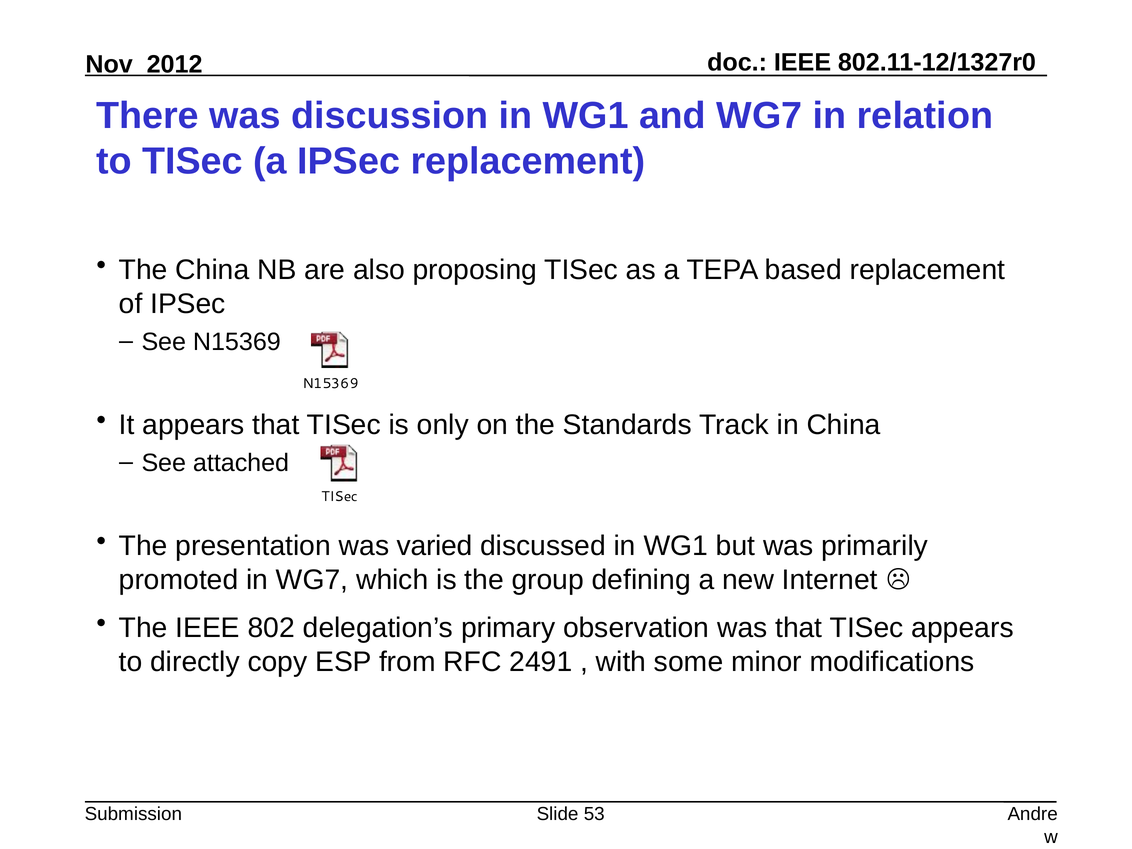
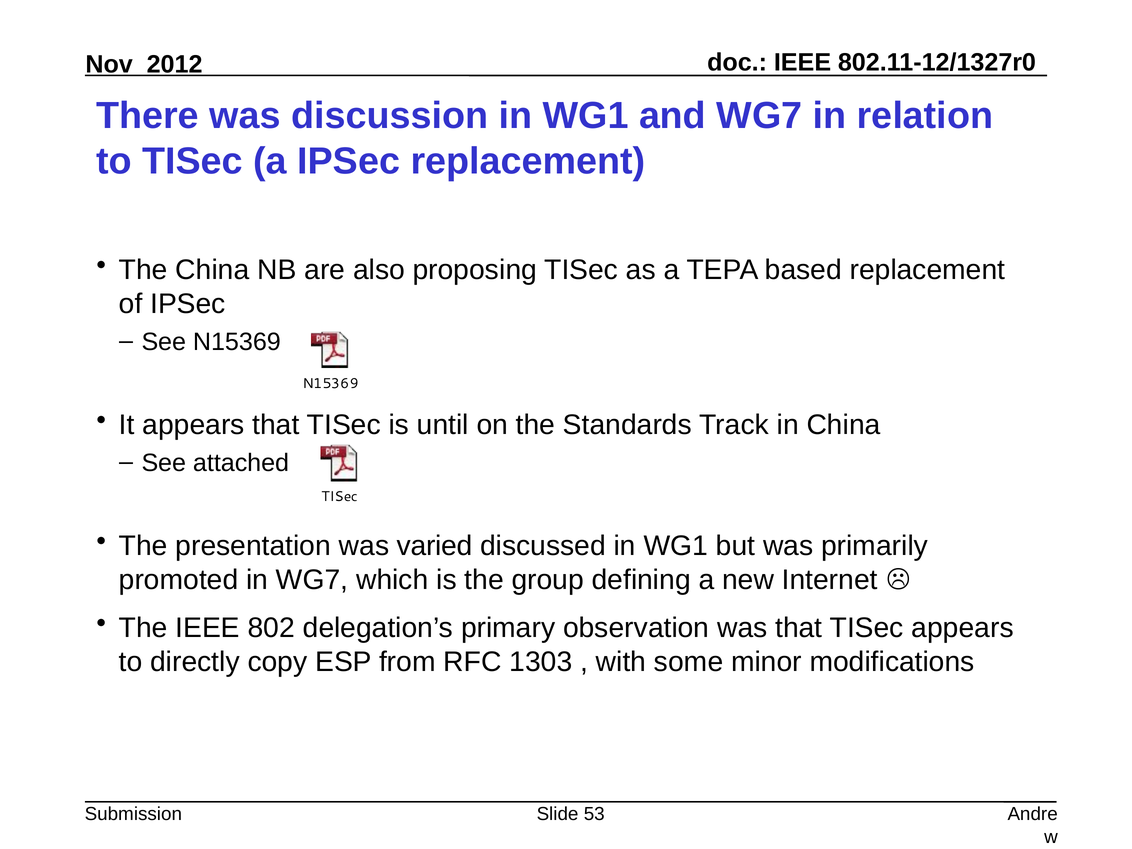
only: only -> until
2491: 2491 -> 1303
